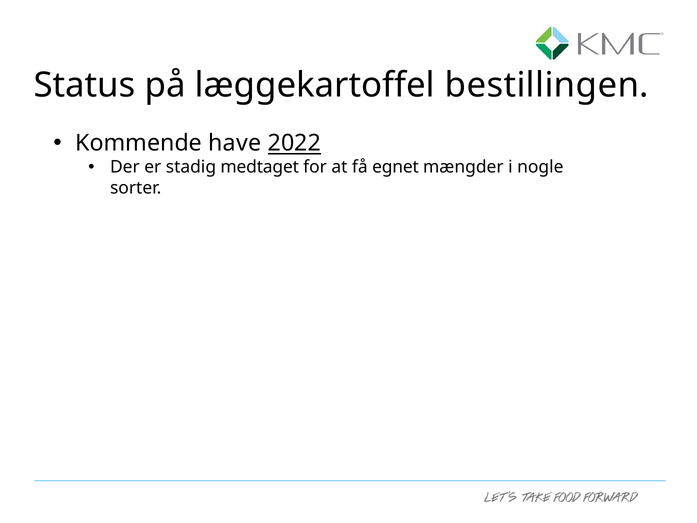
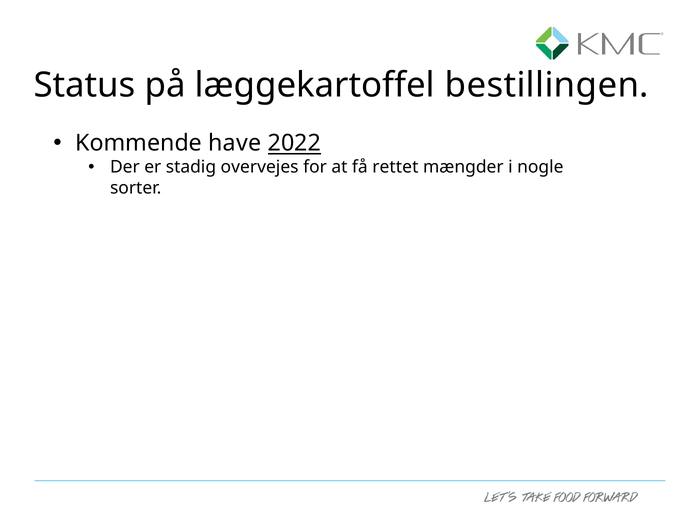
medtaget: medtaget -> overvejes
egnet: egnet -> rettet
